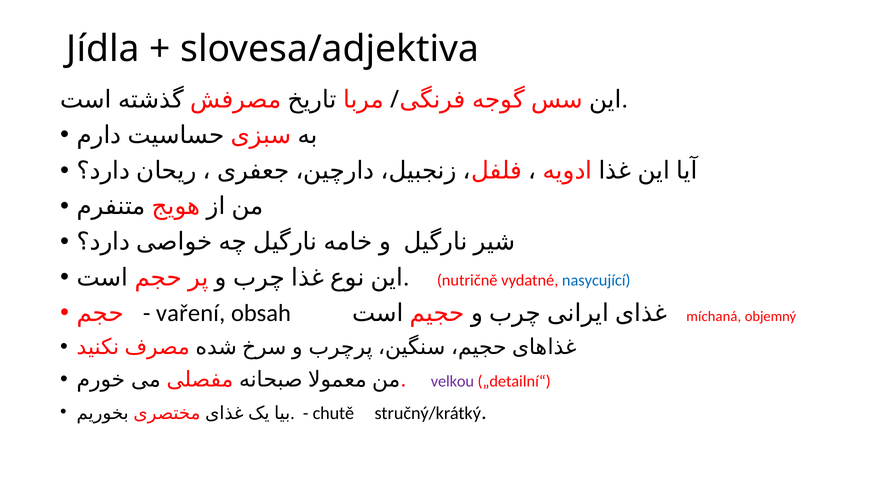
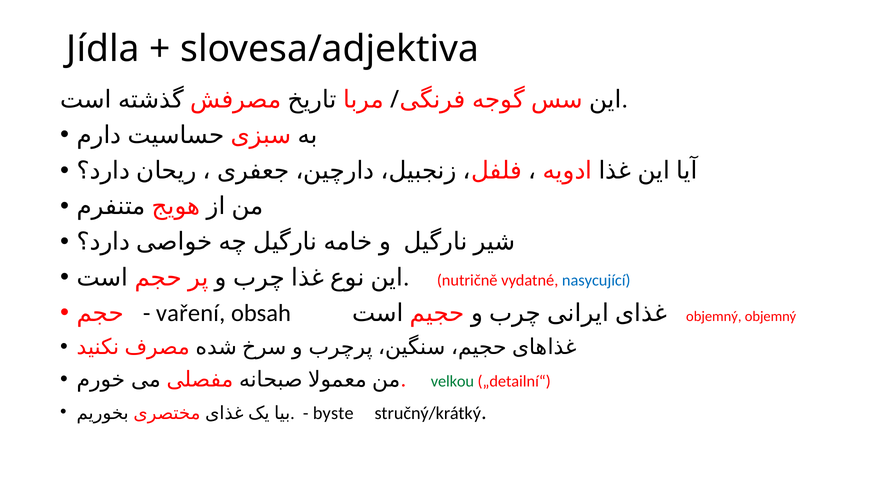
míchaná at (714, 317): míchaná -> objemný
velkou colour: purple -> green
chutě: chutě -> byste
